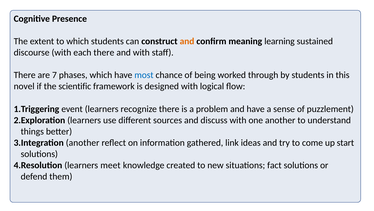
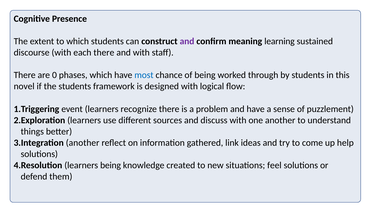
and at (187, 41) colour: orange -> purple
7: 7 -> 0
the scientific: scientific -> students
start: start -> help
learners meet: meet -> being
fact: fact -> feel
